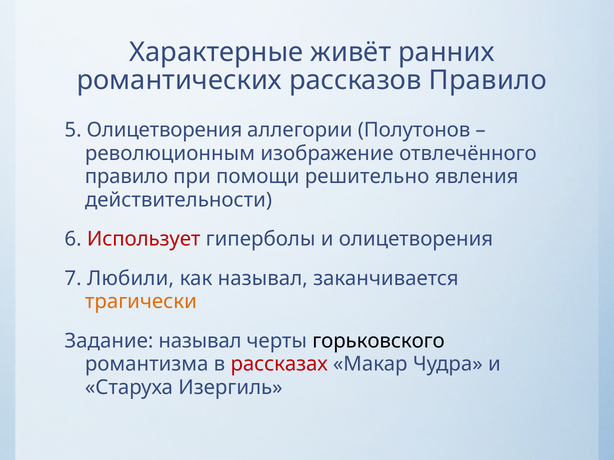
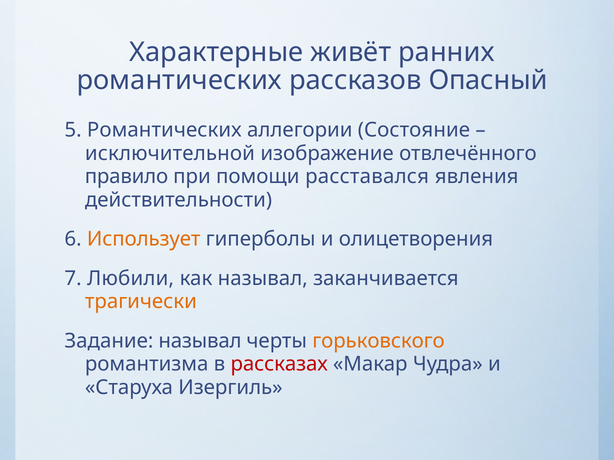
рассказов Правило: Правило -> Опасный
5 Олицетворения: Олицетворения -> Романтических
Полутонов: Полутонов -> Состояние
революционным: революционным -> исключительной
решительно: решительно -> расставался
Использует colour: red -> orange
горьковского colour: black -> orange
